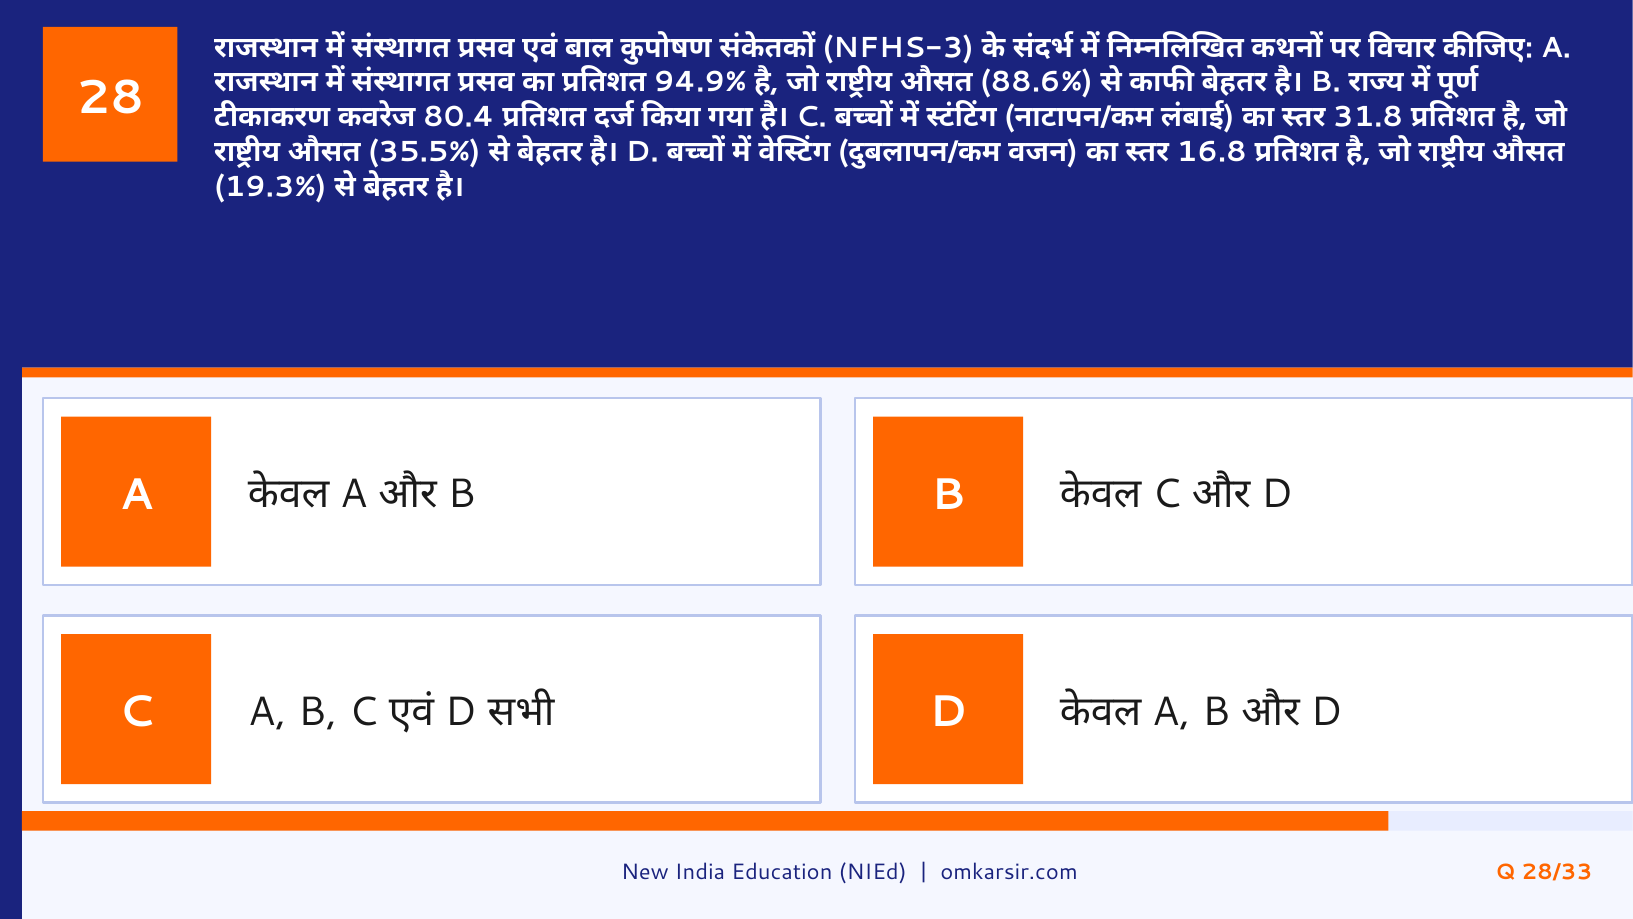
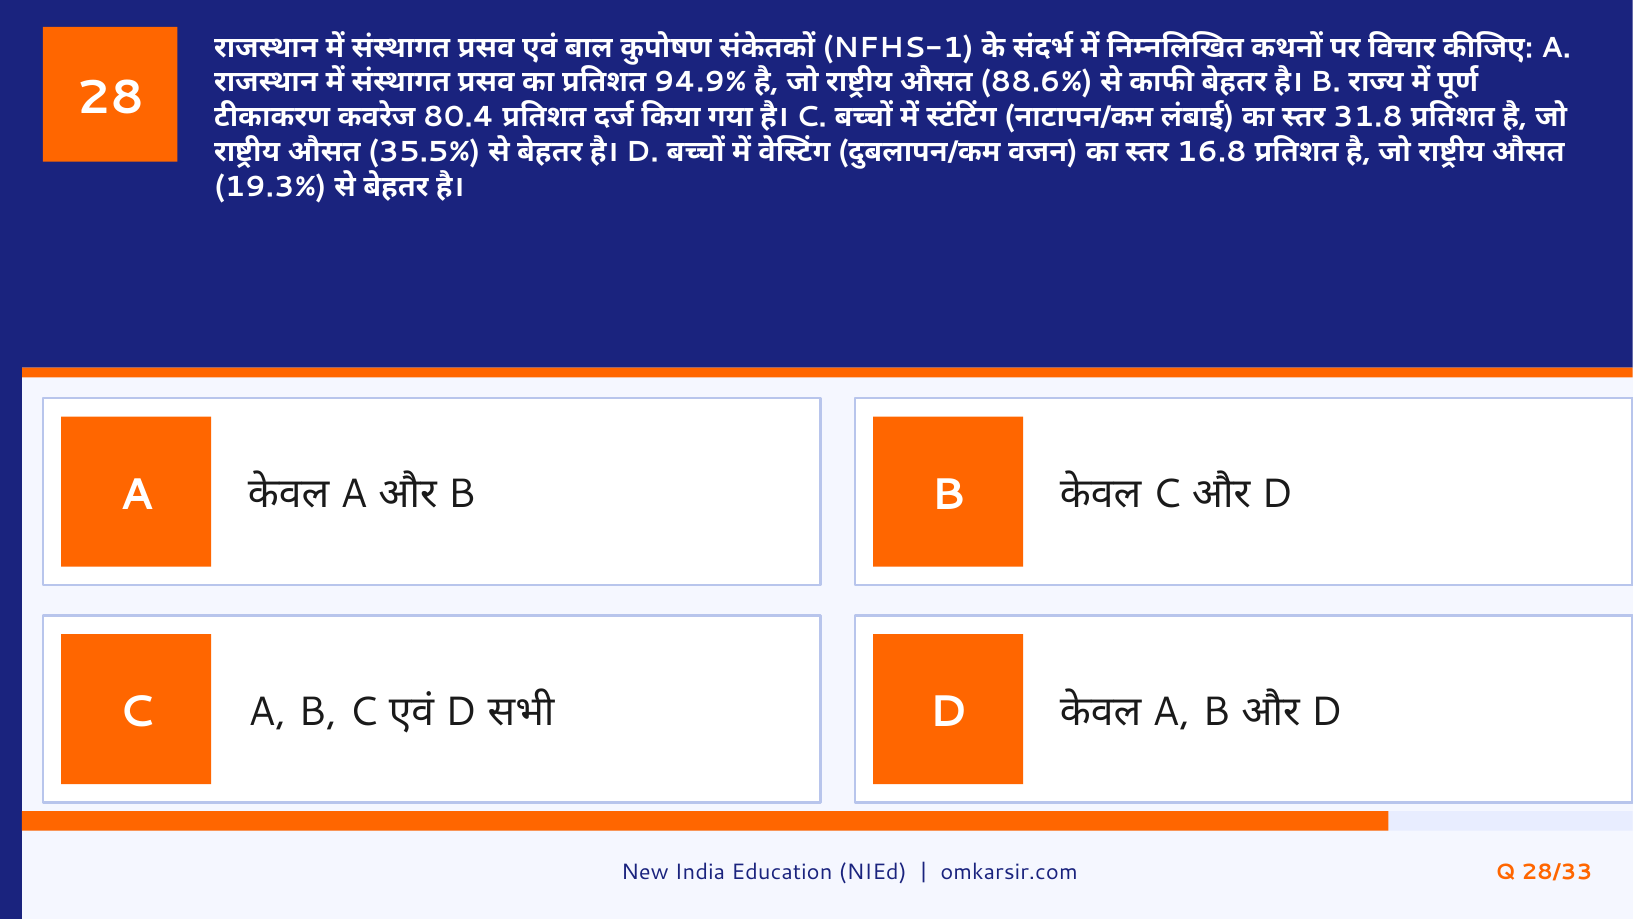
NFHS-3: NFHS-3 -> NFHS-1
